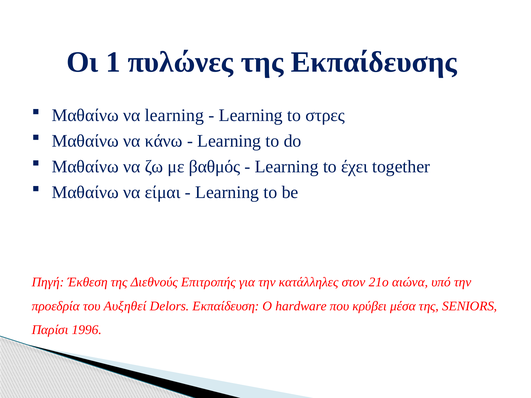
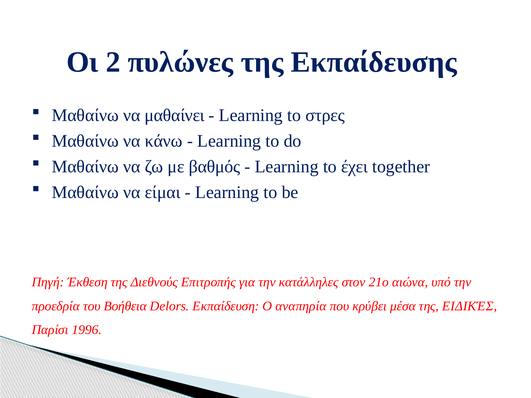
1: 1 -> 2
να learning: learning -> μαθαίνει
Αυξηθεί: Αυξηθεί -> Βοήθεια
hardware: hardware -> αναπηρία
SENIORS: SENIORS -> ΕΙΔΙΚΈΣ
